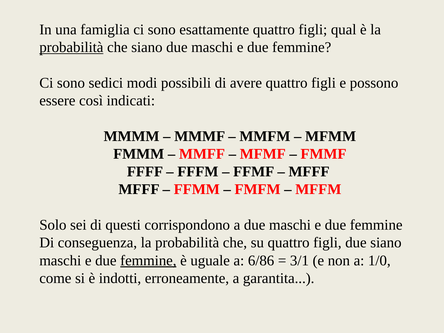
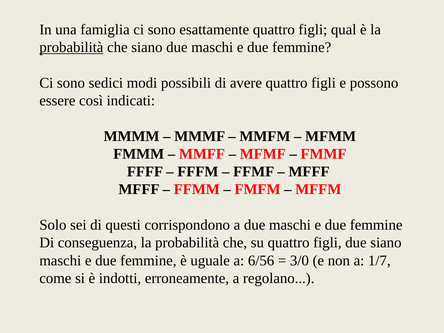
femmine at (148, 260) underline: present -> none
6/86: 6/86 -> 6/56
3/1: 3/1 -> 3/0
1/0: 1/0 -> 1/7
garantita: garantita -> regolano
